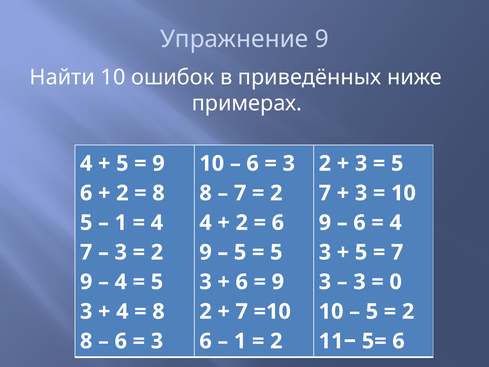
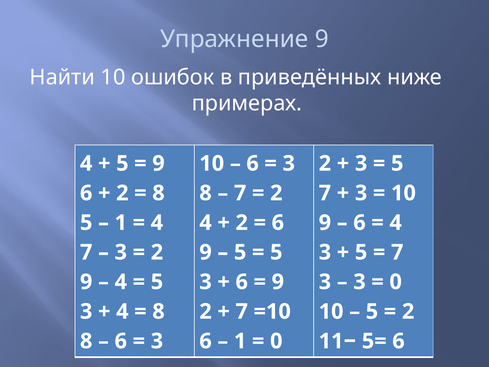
2 at (276, 341): 2 -> 0
